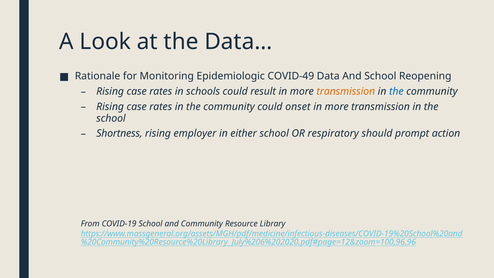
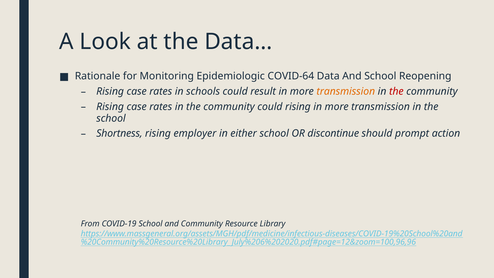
COVID-49: COVID-49 -> COVID-64
the at (396, 91) colour: blue -> red
could onset: onset -> rising
respiratory: respiratory -> discontinue
